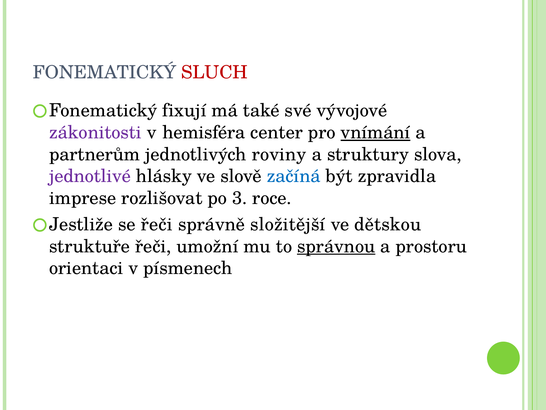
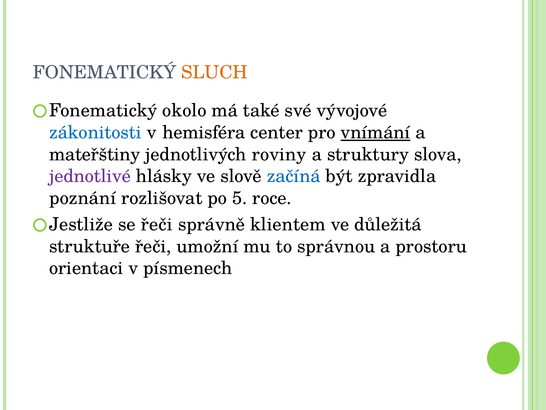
SLUCH colour: red -> orange
fixují: fixují -> okolo
zákonitosti colour: purple -> blue
partnerům: partnerům -> mateřštiny
imprese: imprese -> poznání
3: 3 -> 5
složitější: složitější -> klientem
dětskou: dětskou -> důležitá
správnou underline: present -> none
